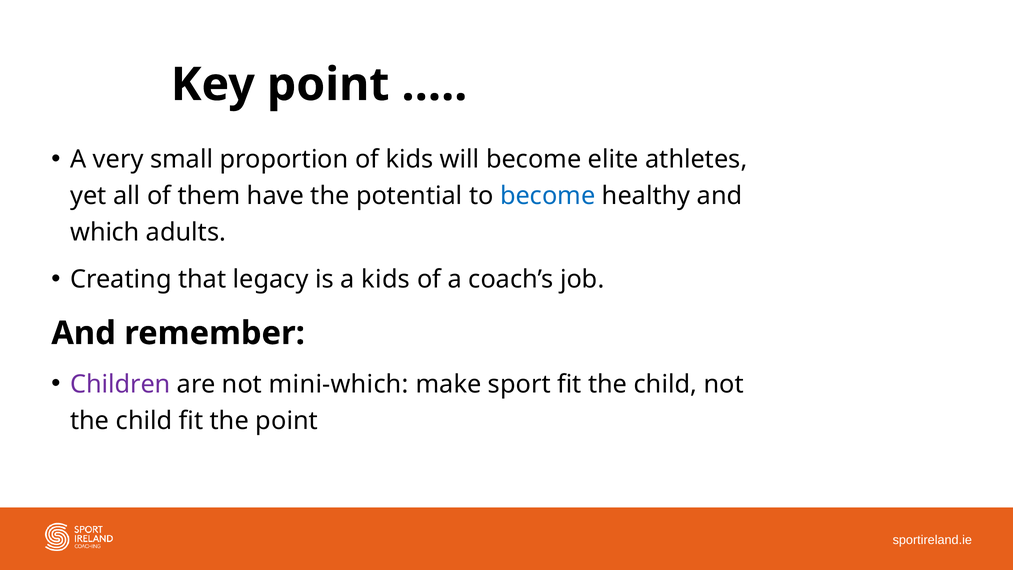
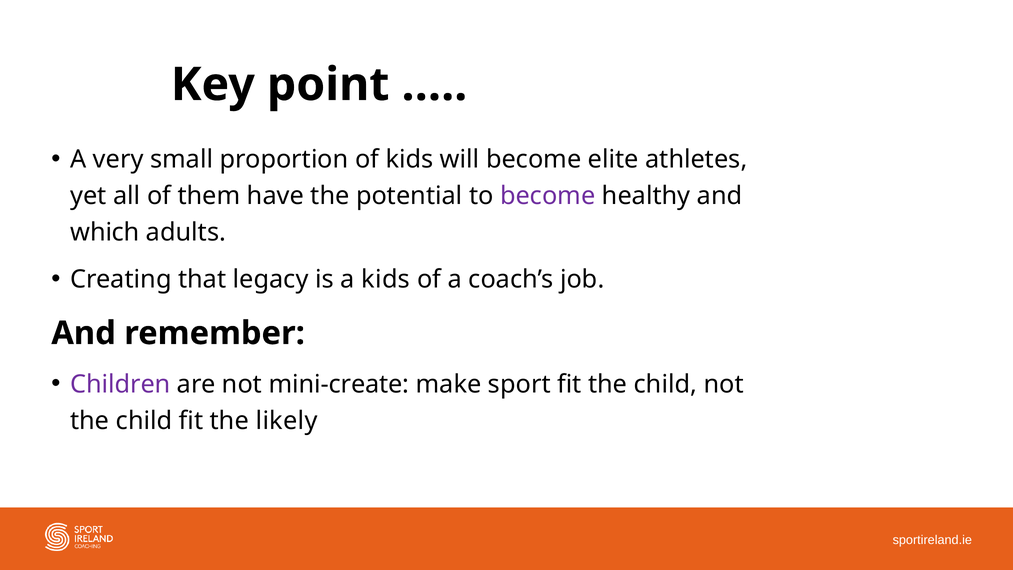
become at (548, 196) colour: blue -> purple
mini-which: mini-which -> mini-create
the point: point -> likely
